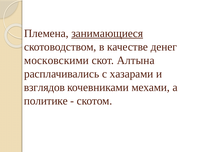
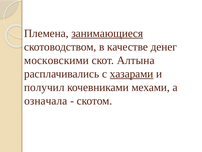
хазарами underline: none -> present
взглядов: взглядов -> получил
политике: политике -> означала
